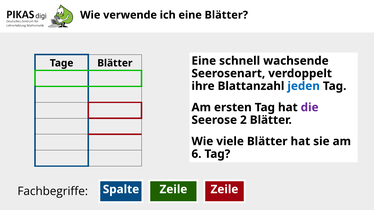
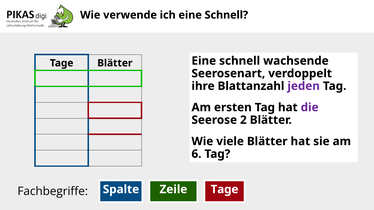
ich eine Blätter: Blätter -> Schnell
jeden colour: blue -> purple
Zeile Zeile: Zeile -> Tage
